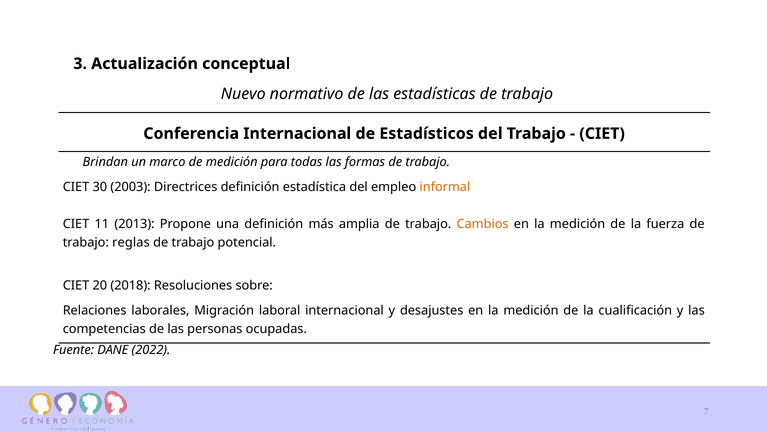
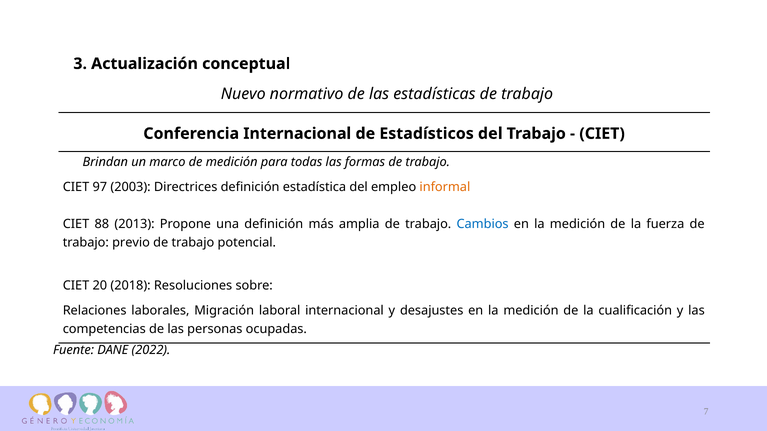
30: 30 -> 97
11: 11 -> 88
Cambios colour: orange -> blue
reglas: reglas -> previo
